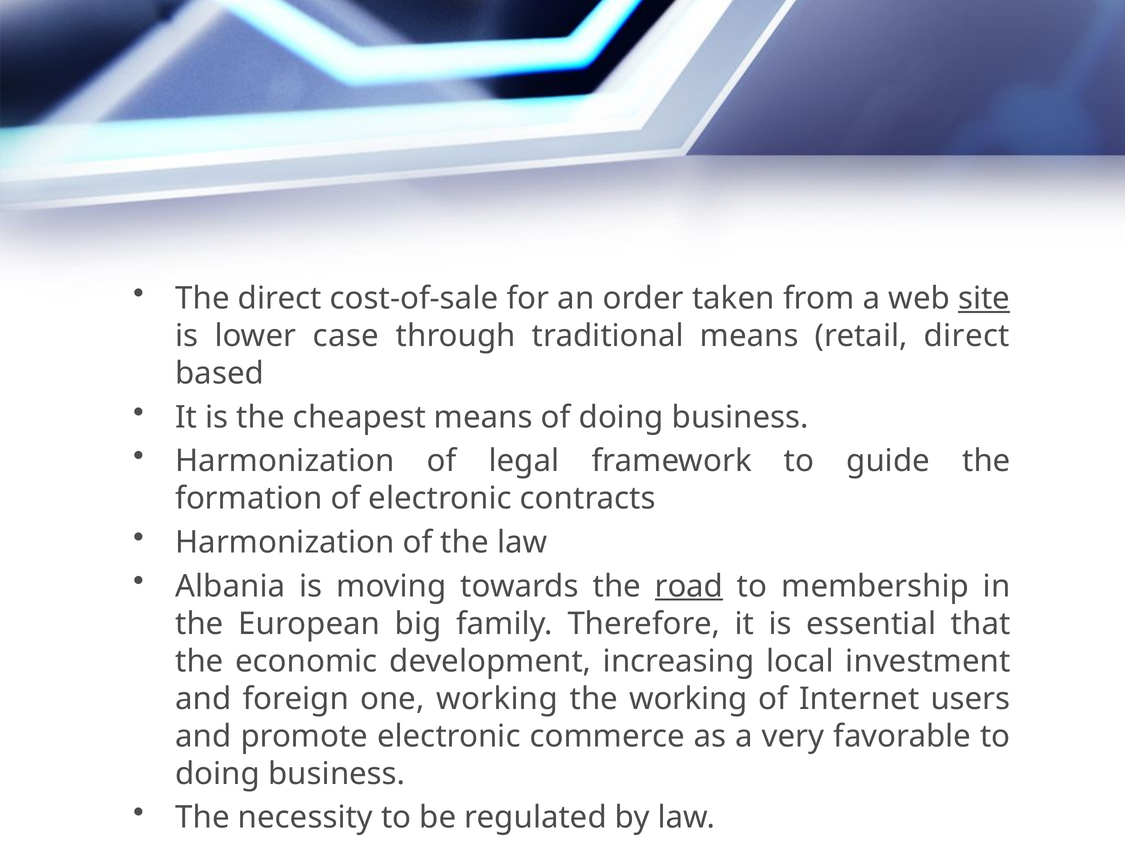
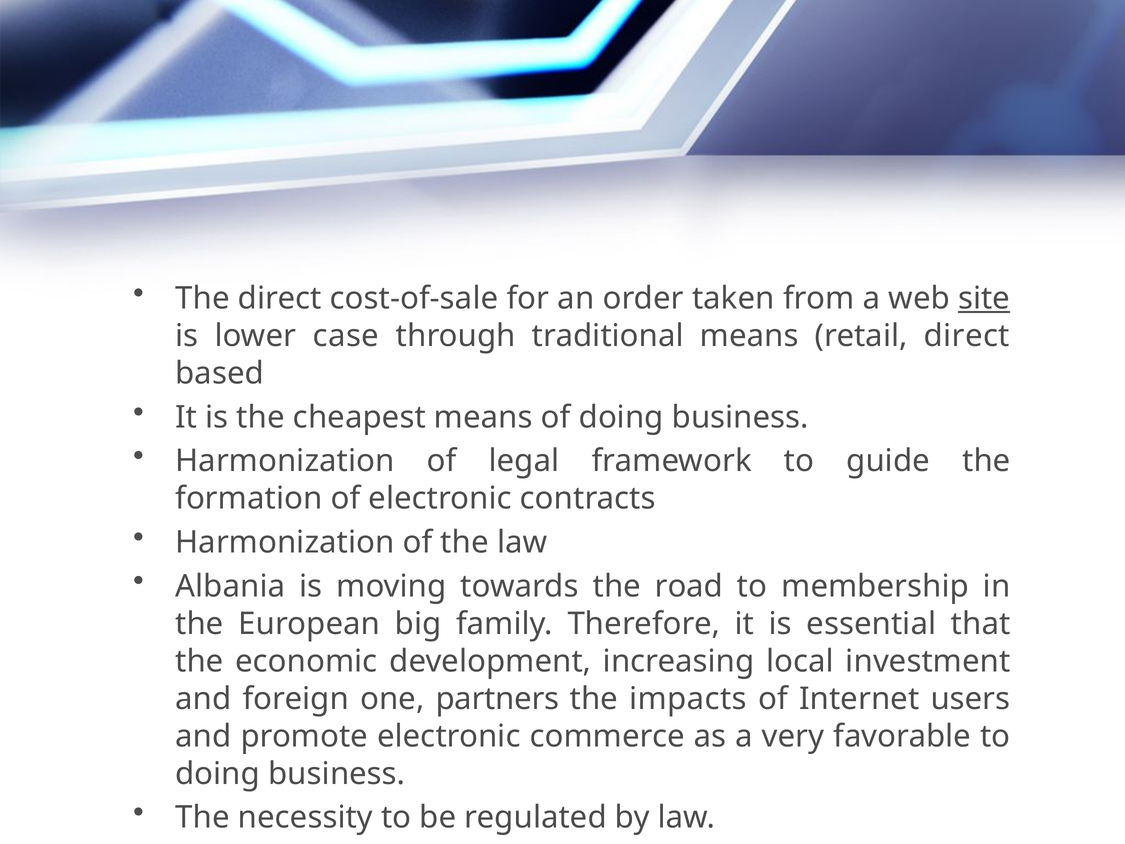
road underline: present -> none
one working: working -> partners
the working: working -> impacts
